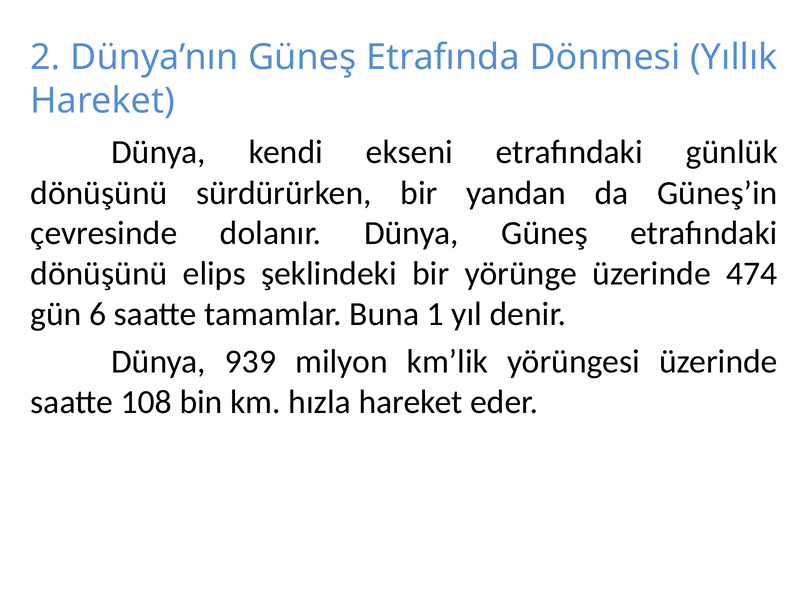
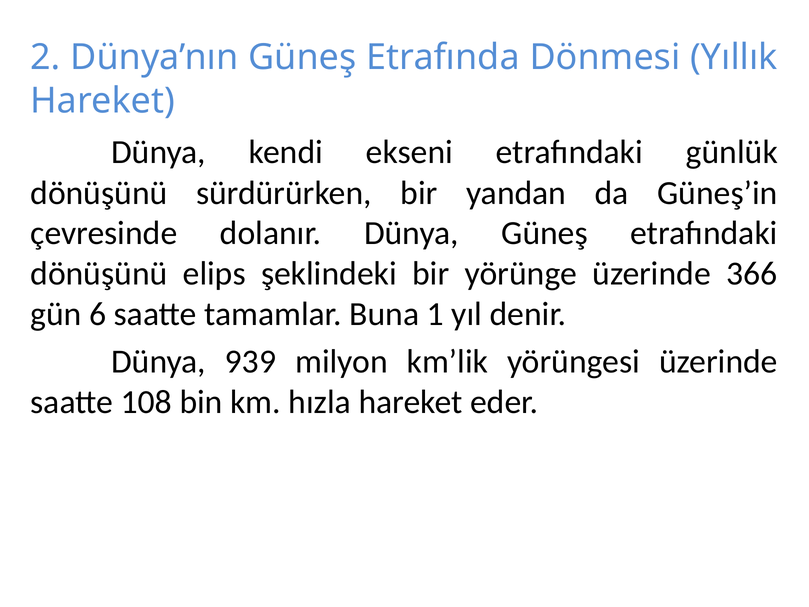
474: 474 -> 366
